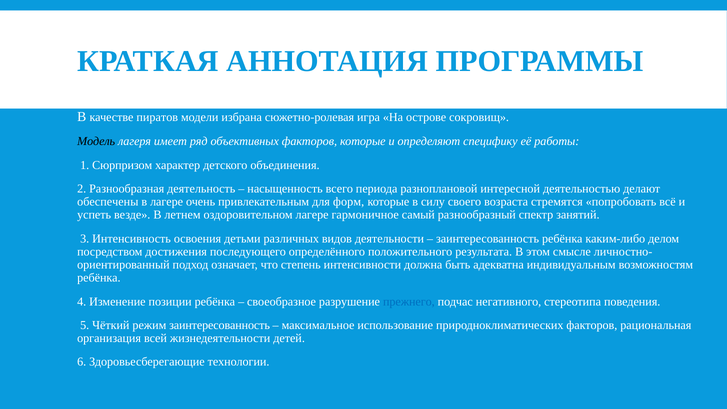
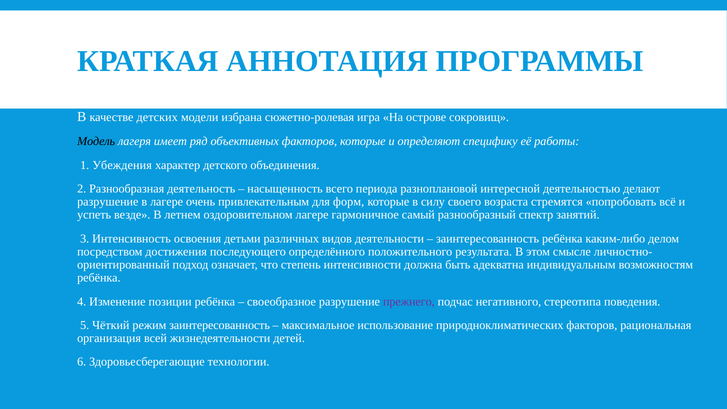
пиратов: пиратов -> детских
Сюрпризом: Сюрпризом -> Убеждения
обеспечены at (108, 202): обеспечены -> разрушение
прежнего colour: blue -> purple
